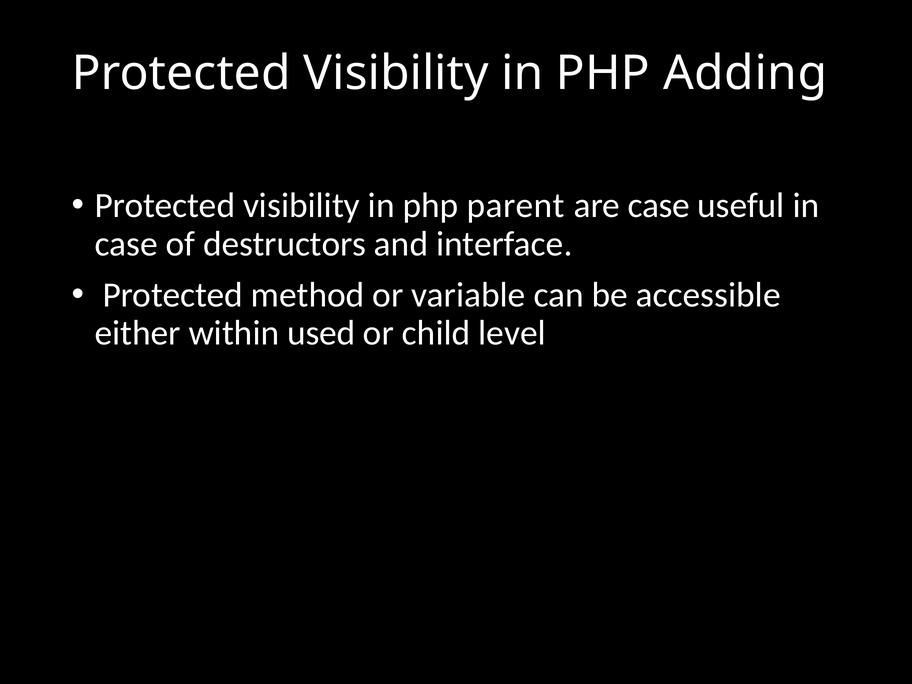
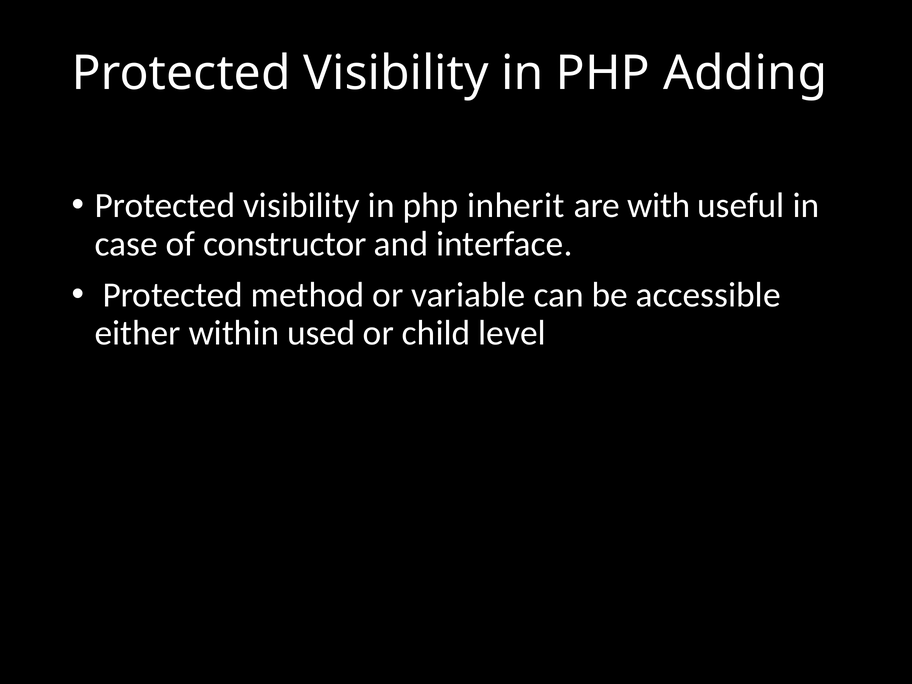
parent: parent -> inherit
are case: case -> with
destructors: destructors -> constructor
